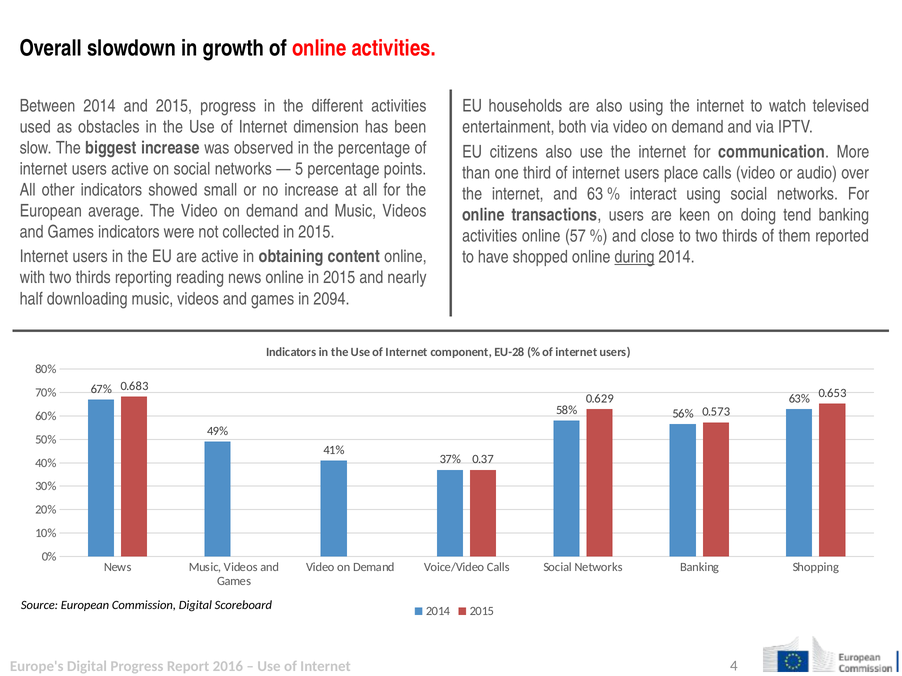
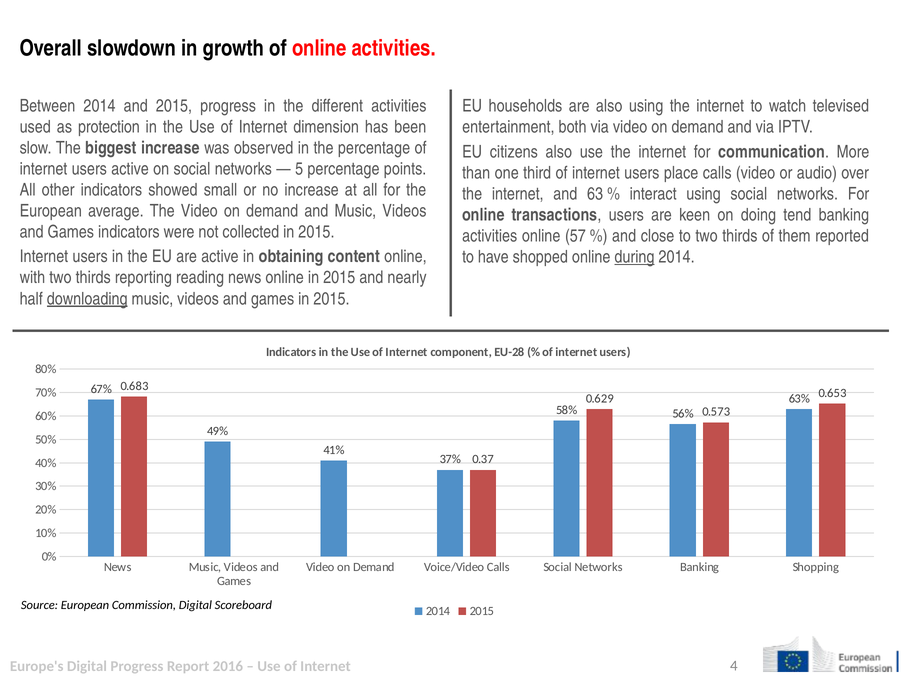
obstacles: obstacles -> protection
downloading underline: none -> present
games in 2094: 2094 -> 2015
